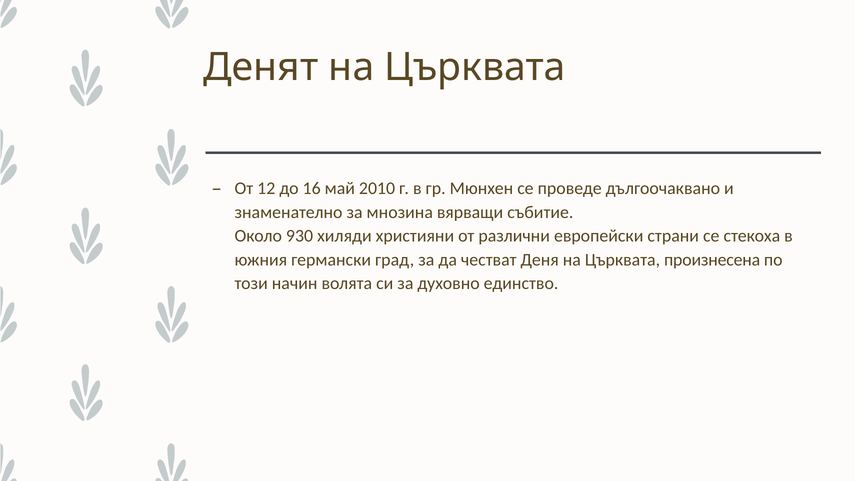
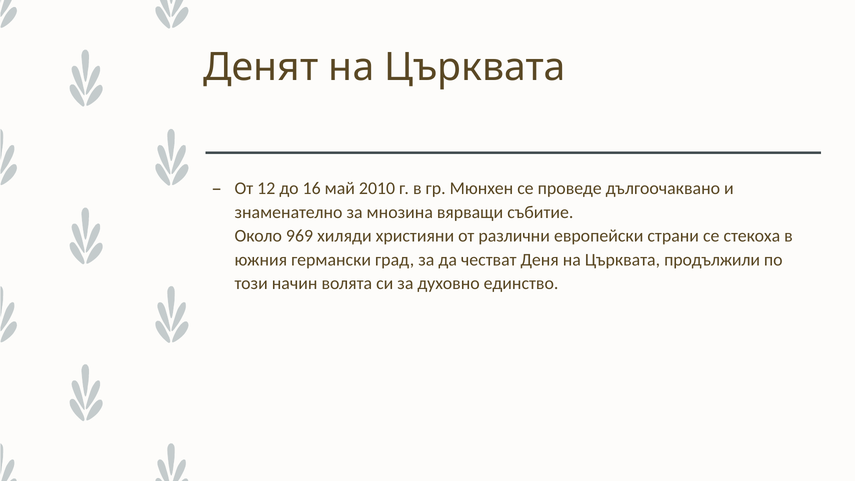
930: 930 -> 969
произнесена: произнесена -> продължили
